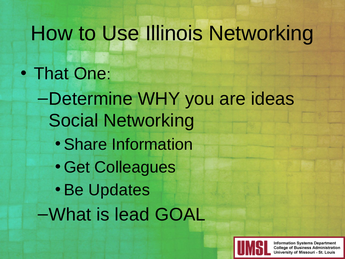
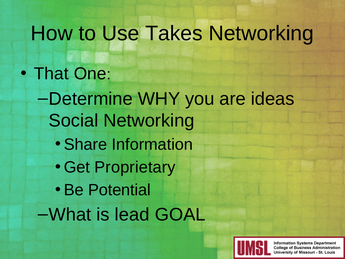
Illinois: Illinois -> Takes
Colleagues: Colleagues -> Proprietary
Updates: Updates -> Potential
